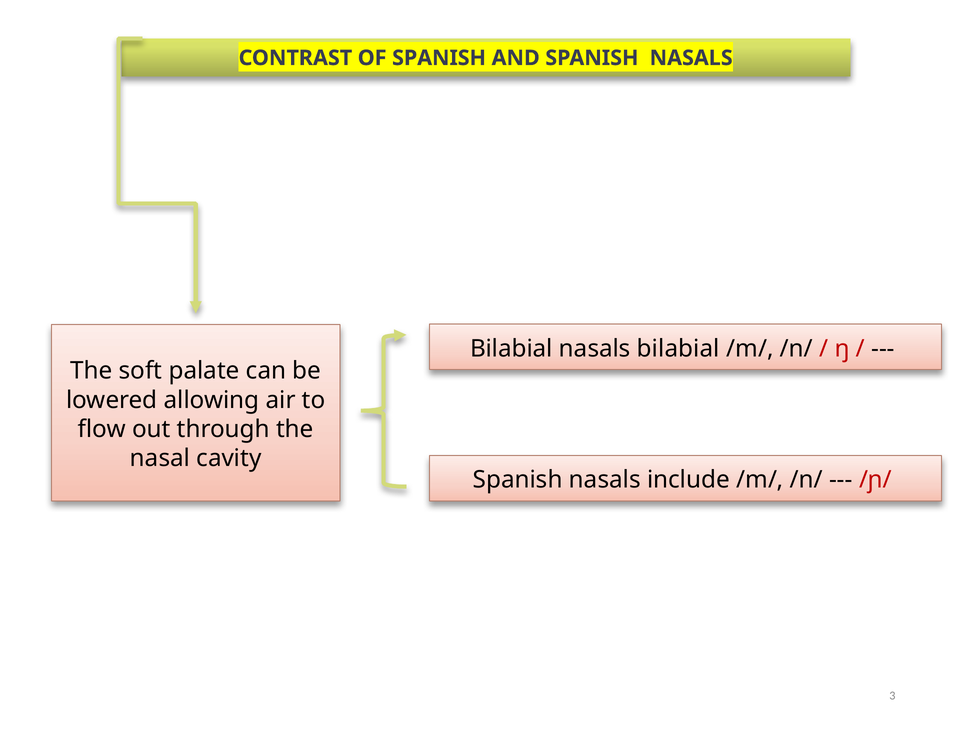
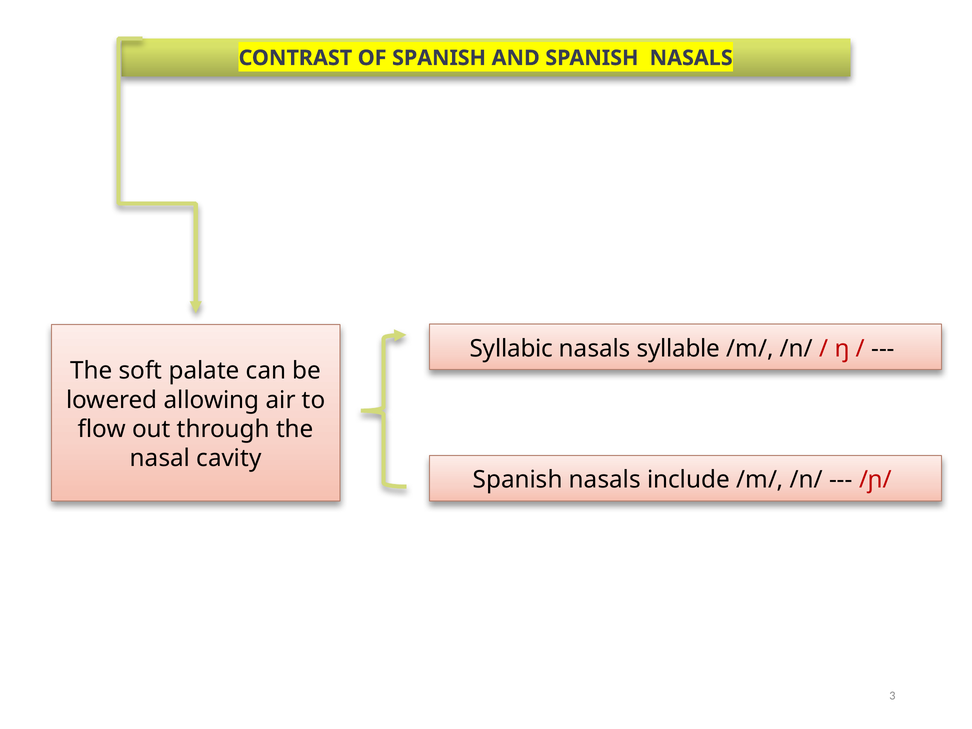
Bilabial at (511, 348): Bilabial -> Syllabic
nasals bilabial: bilabial -> syllable
